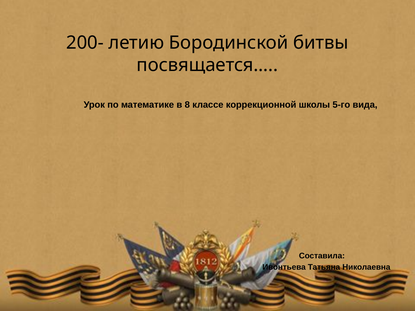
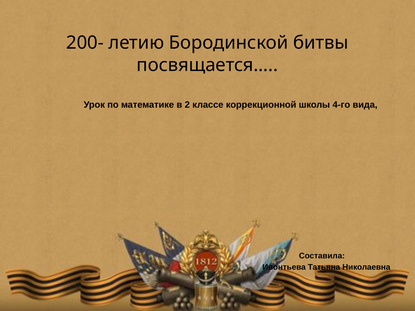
8: 8 -> 2
5-го: 5-го -> 4-го
